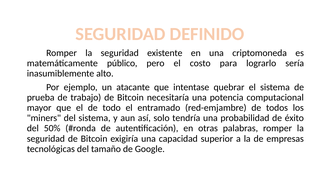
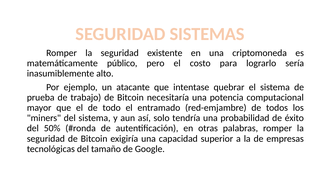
DEFINIDO: DEFINIDO -> SISTEMAS
